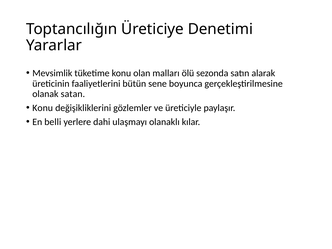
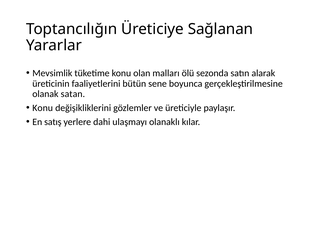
Denetimi: Denetimi -> Sağlanan
belli: belli -> satış
